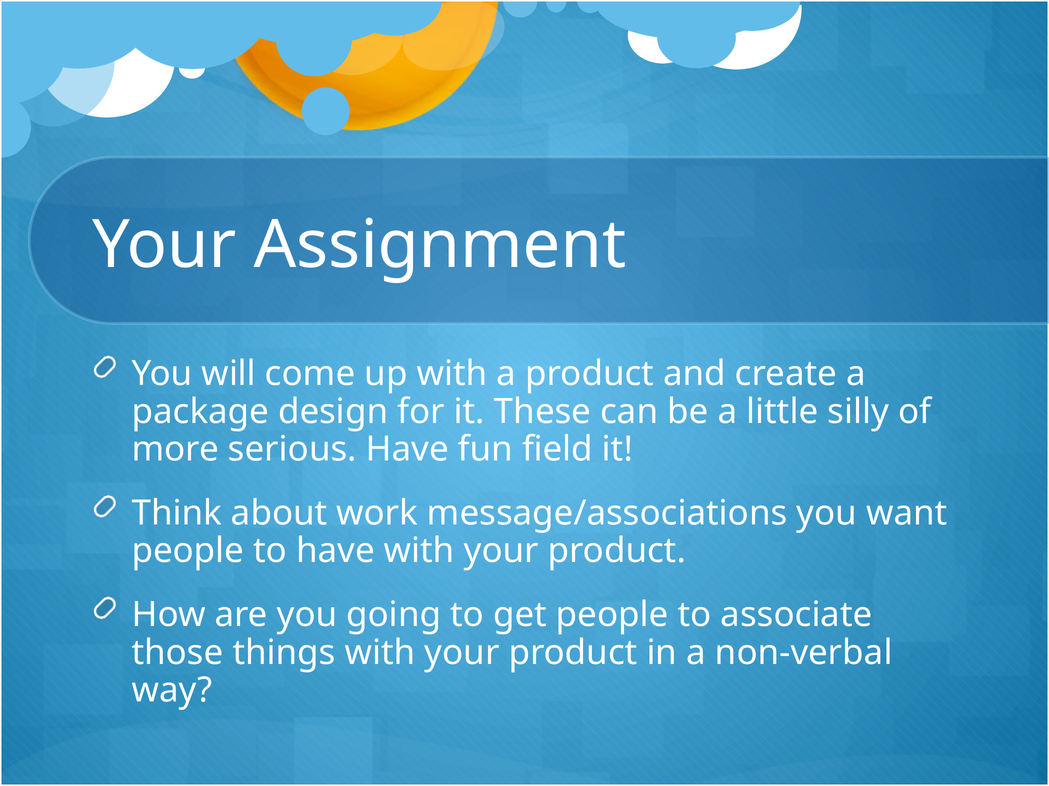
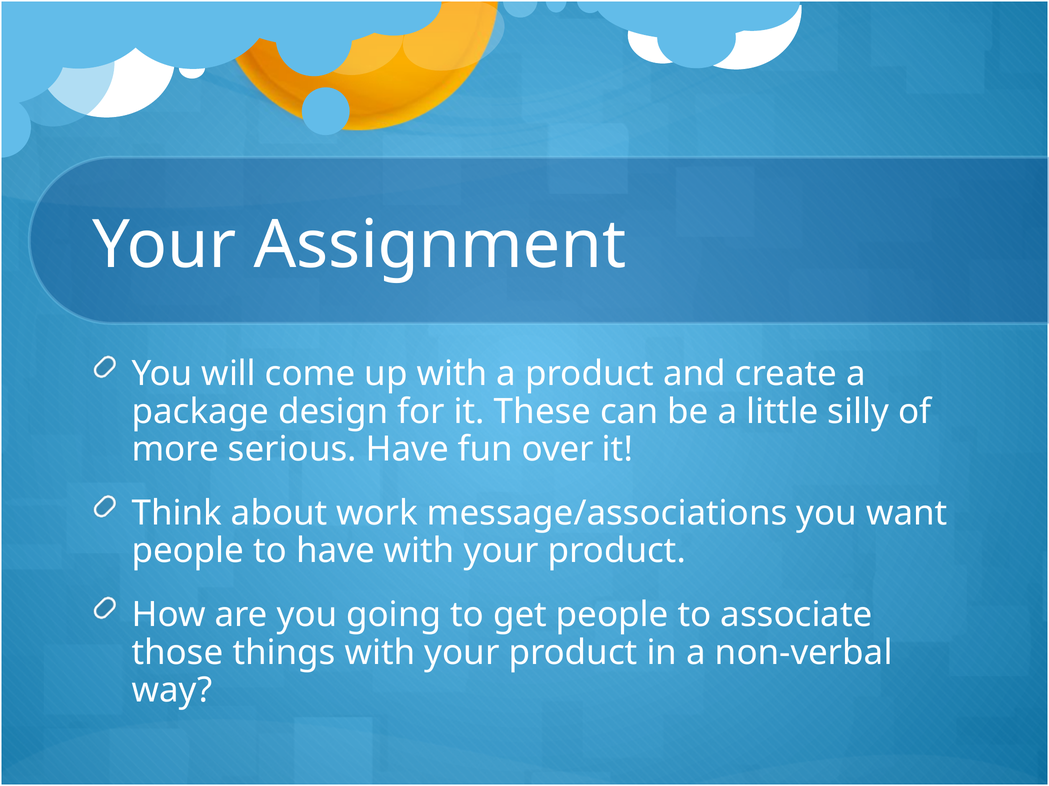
field: field -> over
